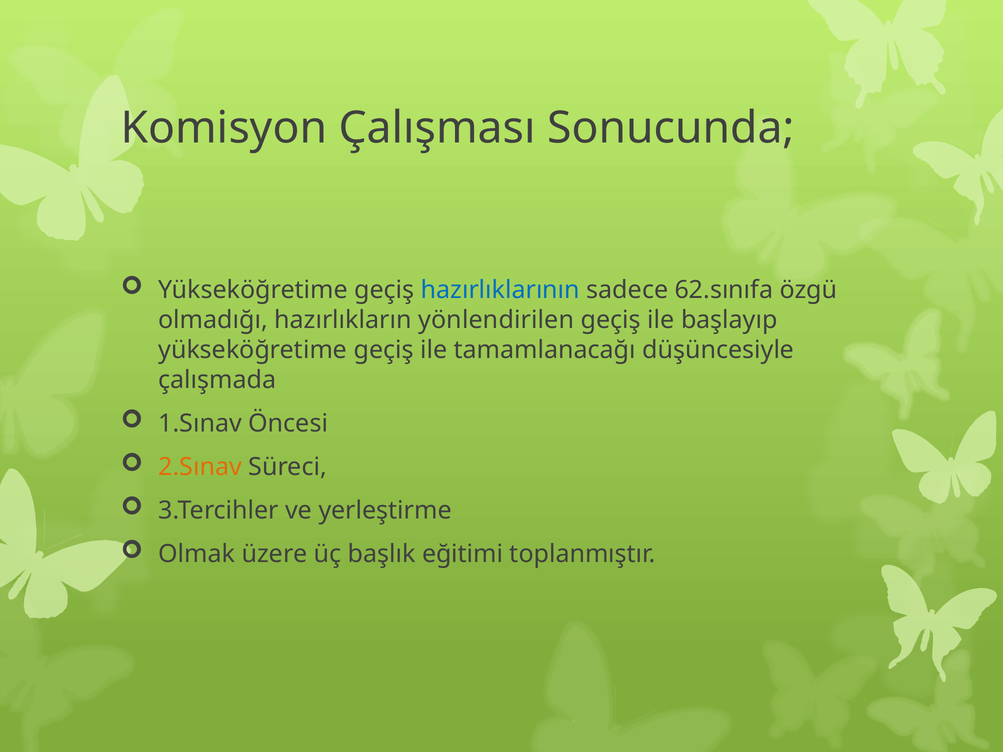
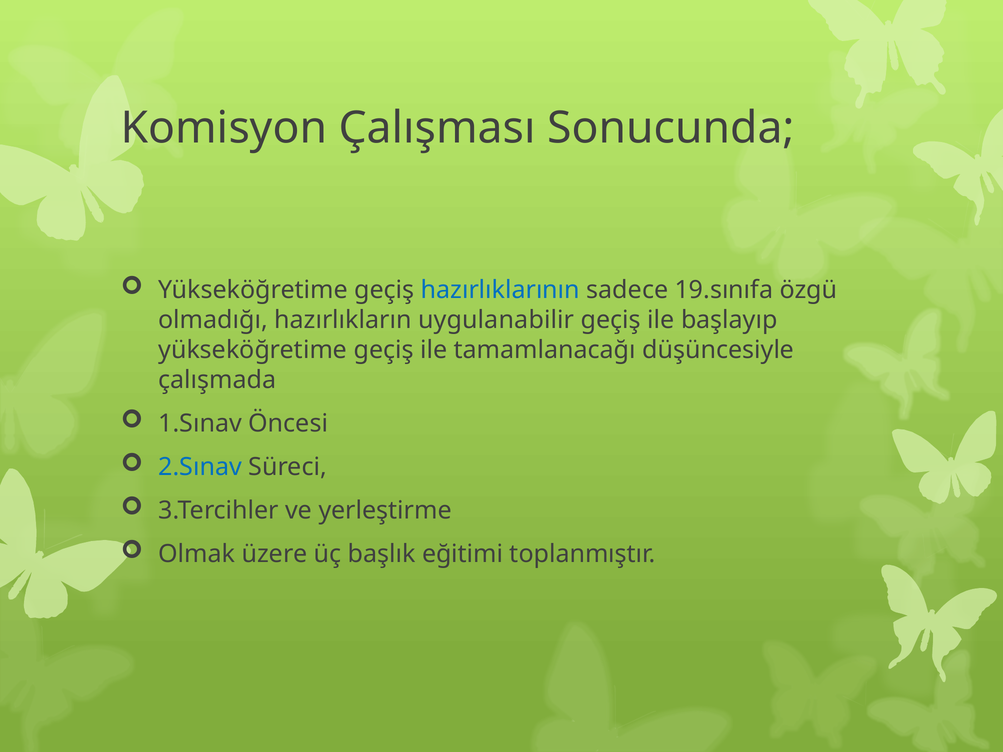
62.sınıfa: 62.sınıfa -> 19.sınıfa
yönlendirilen: yönlendirilen -> uygulanabilir
2.Sınav colour: orange -> blue
